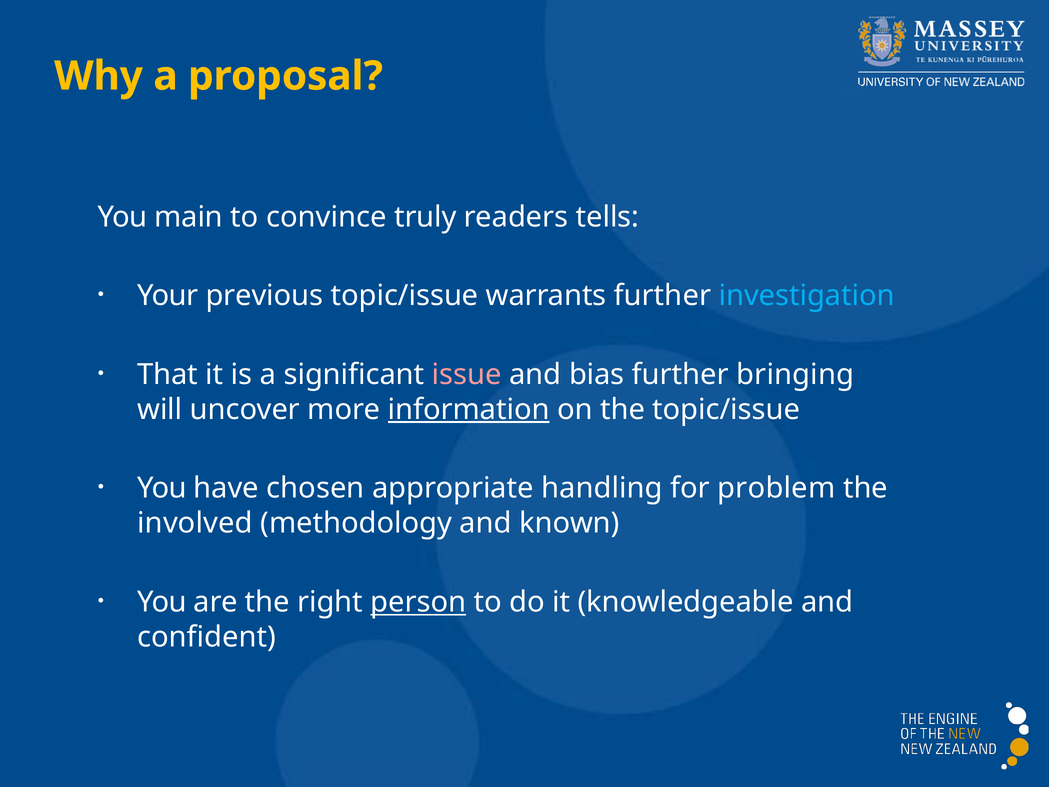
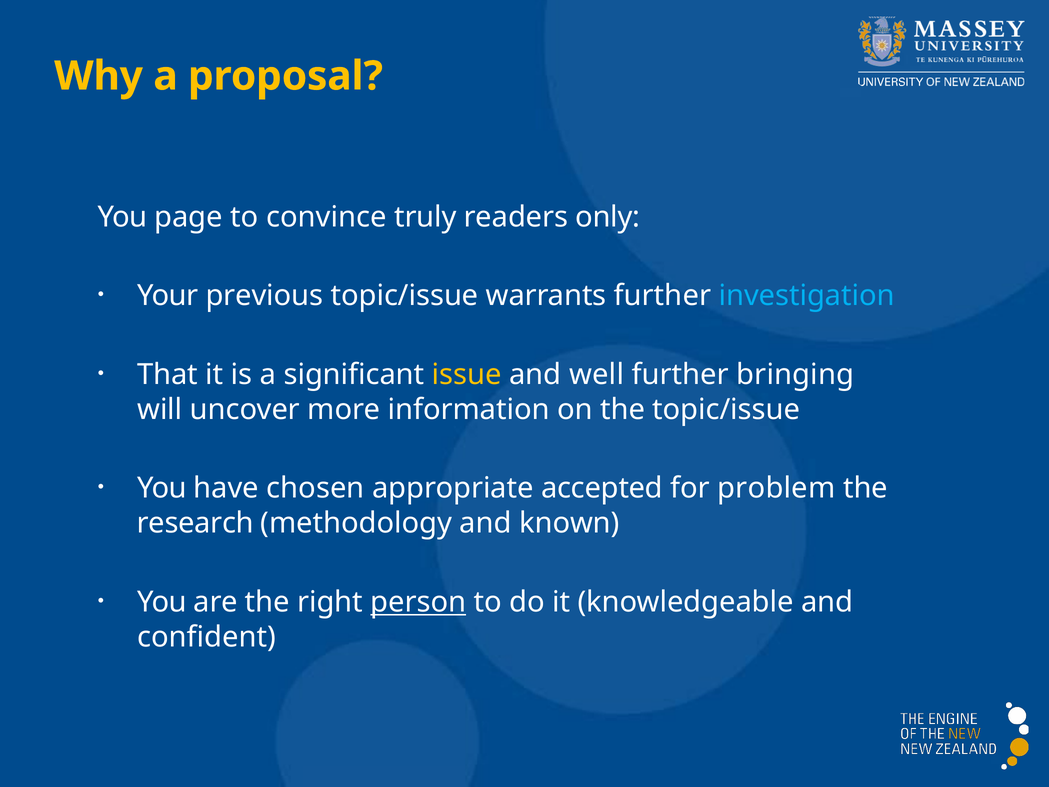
main: main -> page
tells: tells -> only
issue colour: pink -> yellow
bias: bias -> well
information underline: present -> none
handling: handling -> accepted
involved: involved -> research
